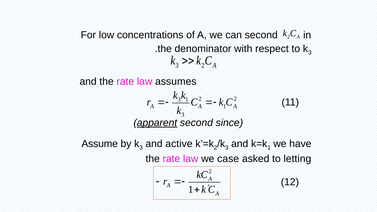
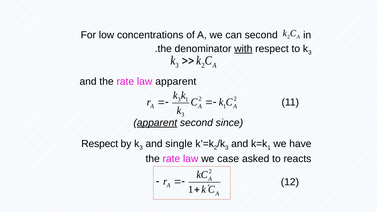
with underline: none -> present
law assumes: assumes -> apparent
Assume at (100, 144): Assume -> Respect
active: active -> single
letting: letting -> reacts
